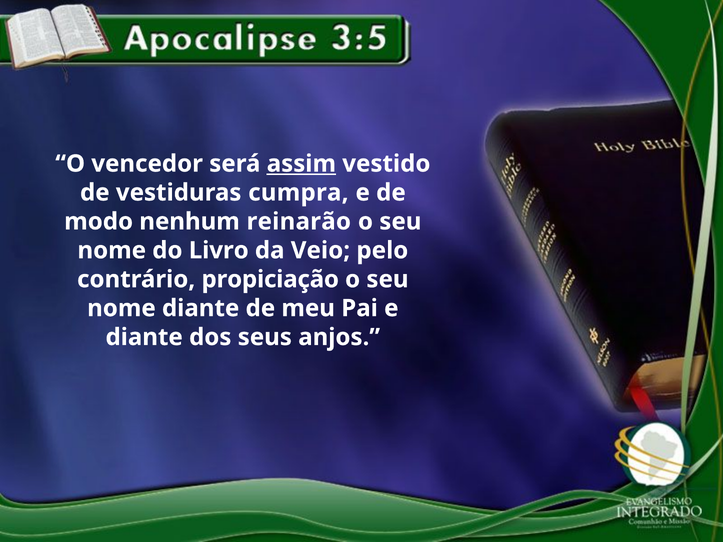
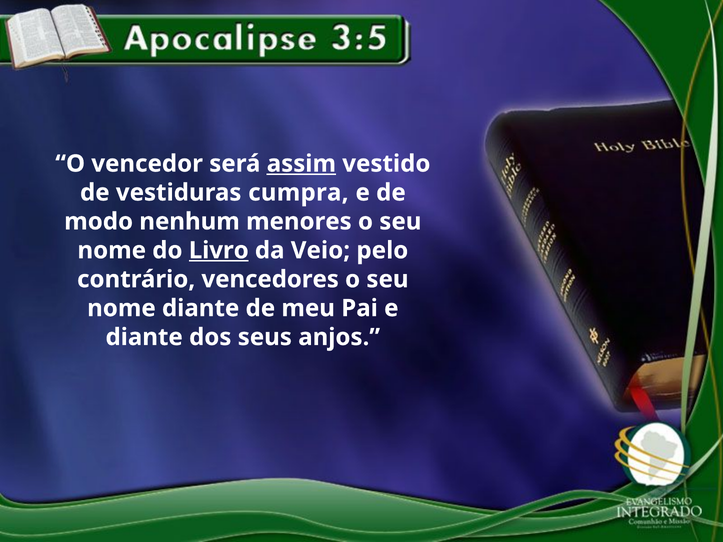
reinarão: reinarão -> menores
Livro underline: none -> present
propiciação: propiciação -> vencedores
